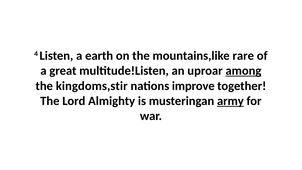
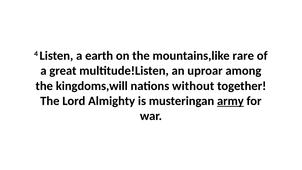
among underline: present -> none
kingdoms,stir: kingdoms,stir -> kingdoms,will
improve: improve -> without
